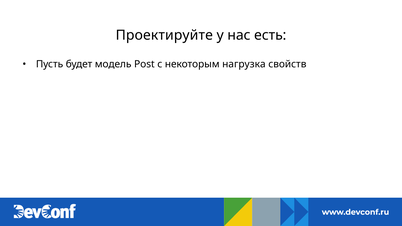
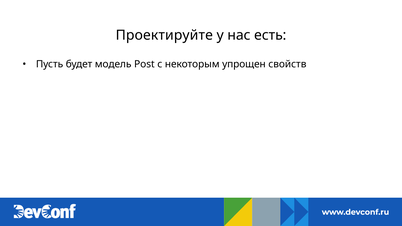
нагрузка: нагрузка -> упрощен
